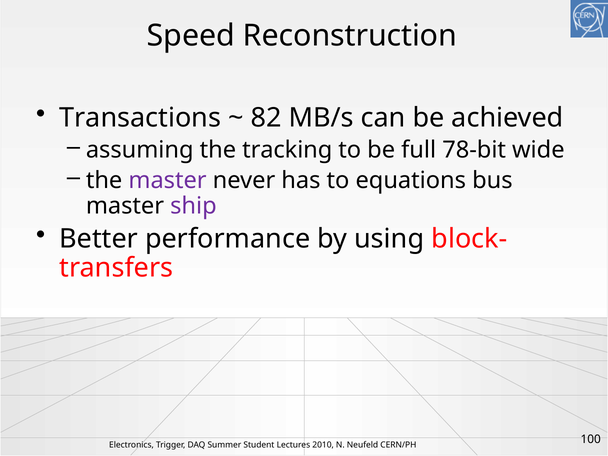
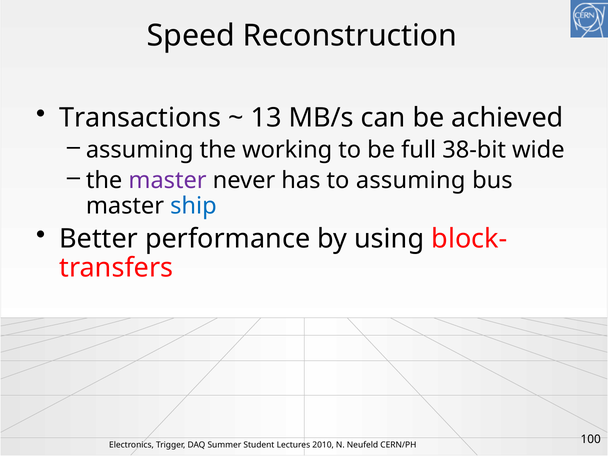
82: 82 -> 13
tracking: tracking -> working
78-bit: 78-bit -> 38-bit
to equations: equations -> assuming
ship colour: purple -> blue
